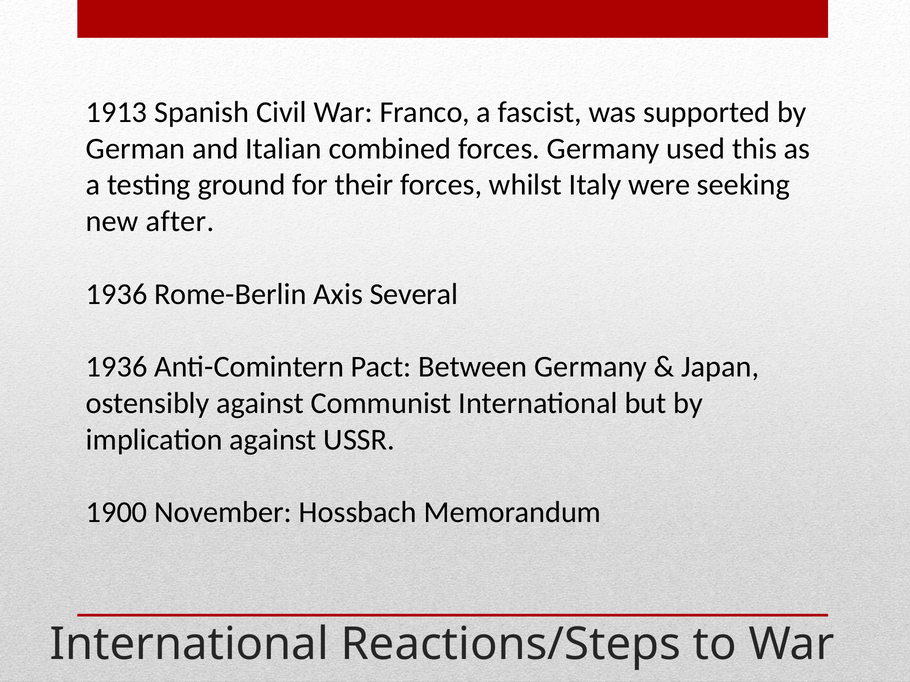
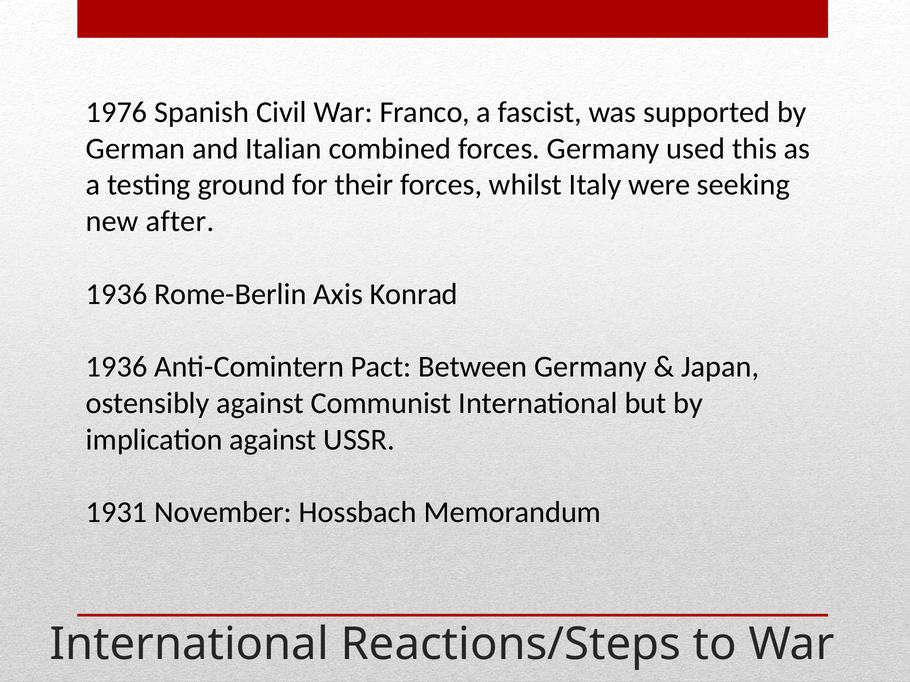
1913: 1913 -> 1976
Several: Several -> Konrad
1900: 1900 -> 1931
